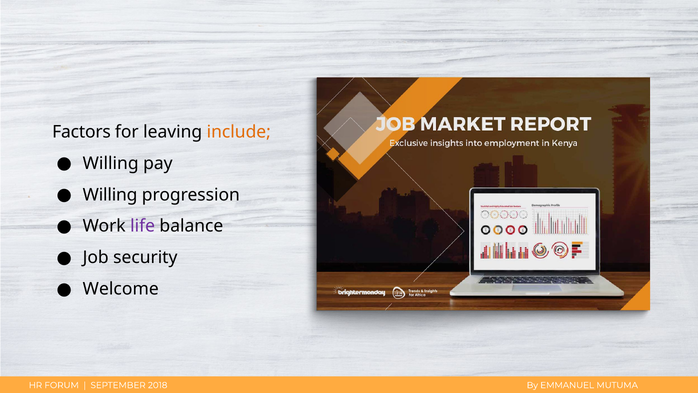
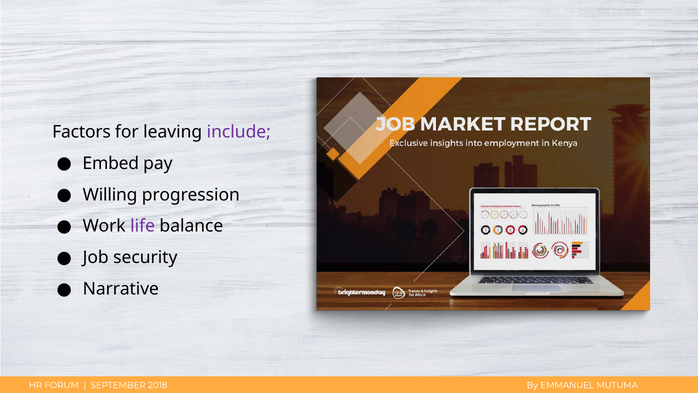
include colour: orange -> purple
Willing at (111, 163): Willing -> Embed
Welcome: Welcome -> Narrative
